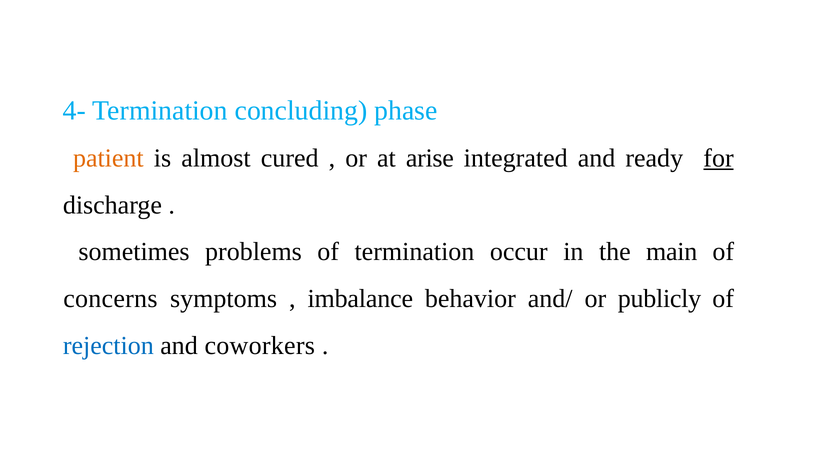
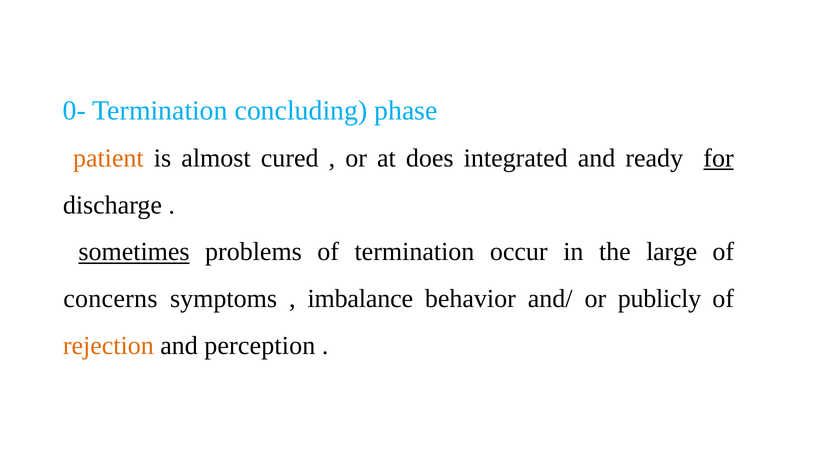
4-: 4- -> 0-
arise: arise -> does
sometimes underline: none -> present
main: main -> large
rejection colour: blue -> orange
coworkers: coworkers -> perception
